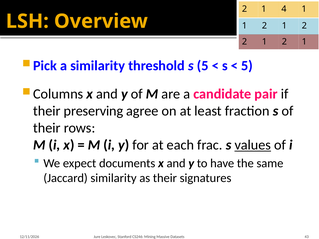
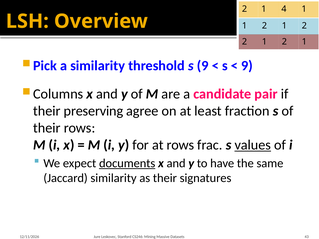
s 5: 5 -> 9
5 at (247, 66): 5 -> 9
at each: each -> rows
documents underline: none -> present
